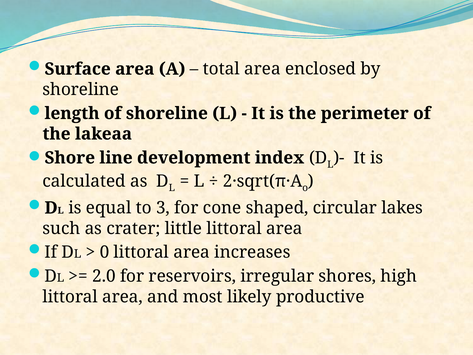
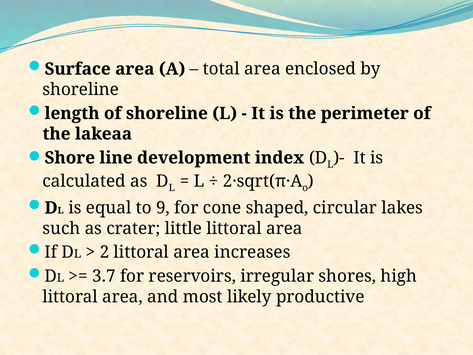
3: 3 -> 9
0: 0 -> 2
2.0: 2.0 -> 3.7
